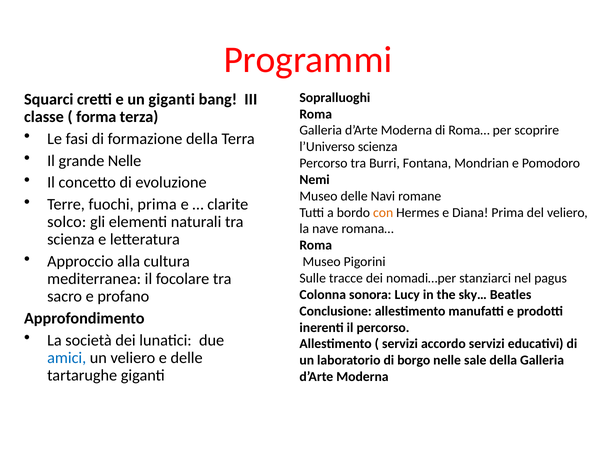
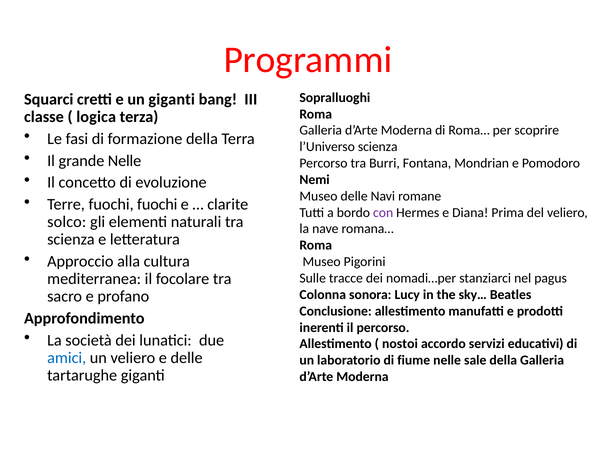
forma: forma -> logica
fuochi prima: prima -> fuochi
con colour: orange -> purple
servizi at (400, 344): servizi -> nostoi
borgo: borgo -> fiume
